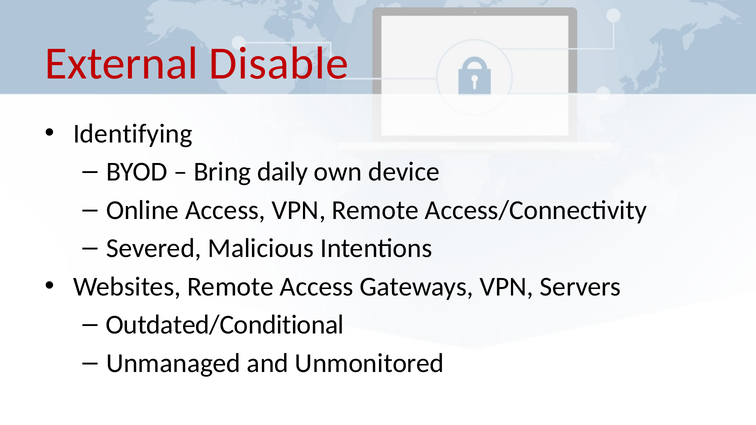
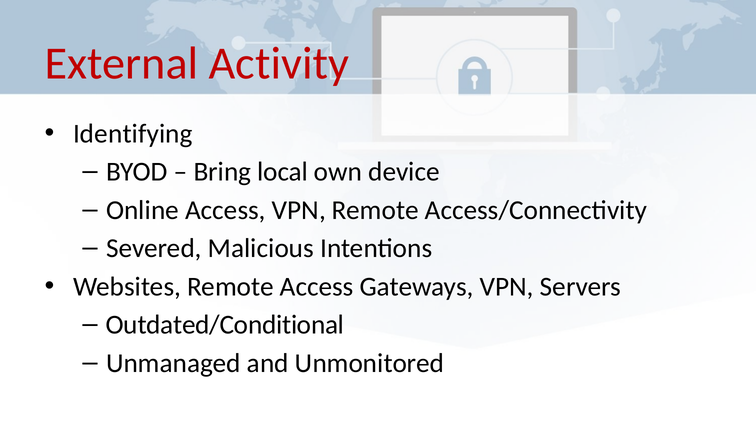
Disable: Disable -> Activity
daily: daily -> local
